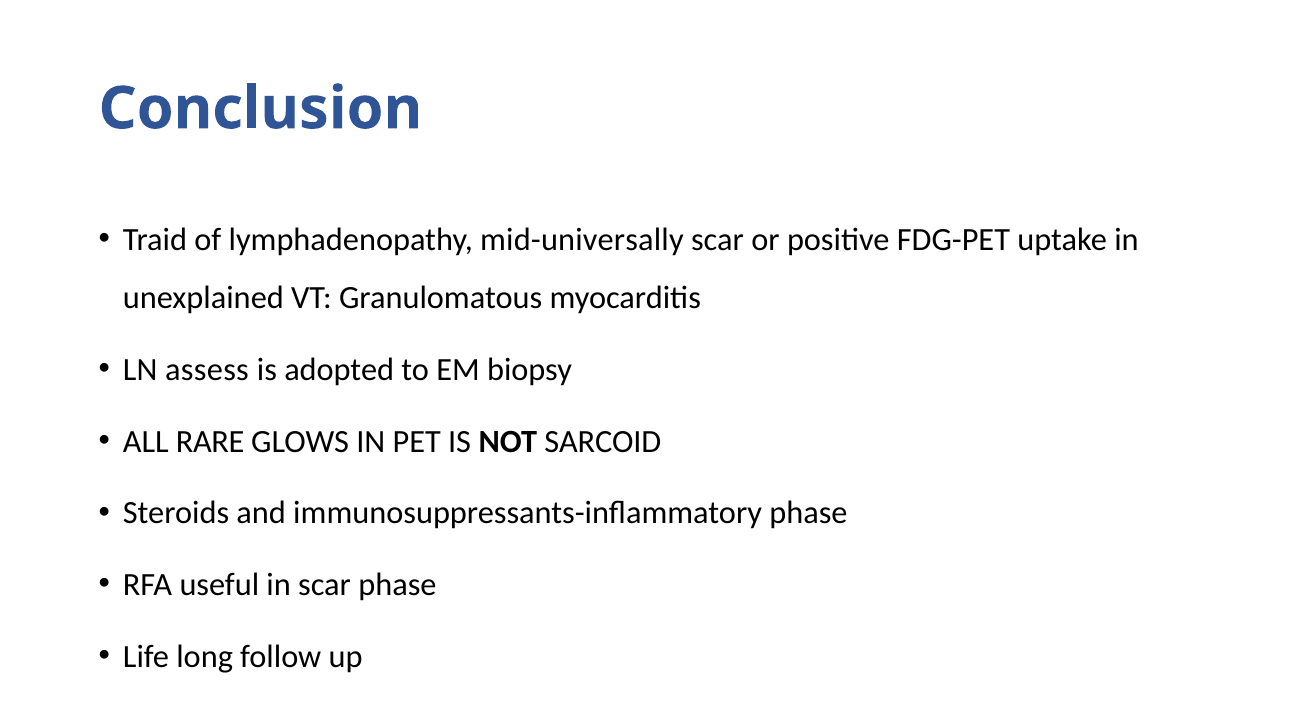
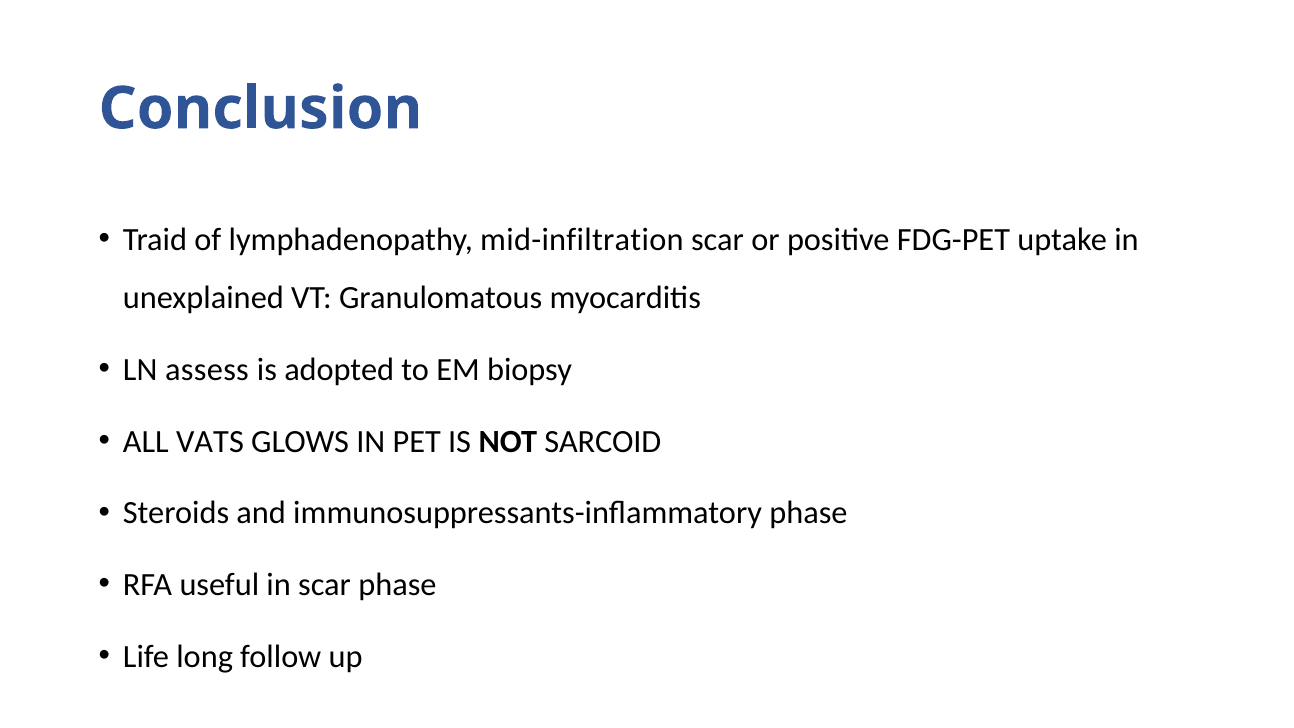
mid-universally: mid-universally -> mid-infiltration
RARE: RARE -> VATS
